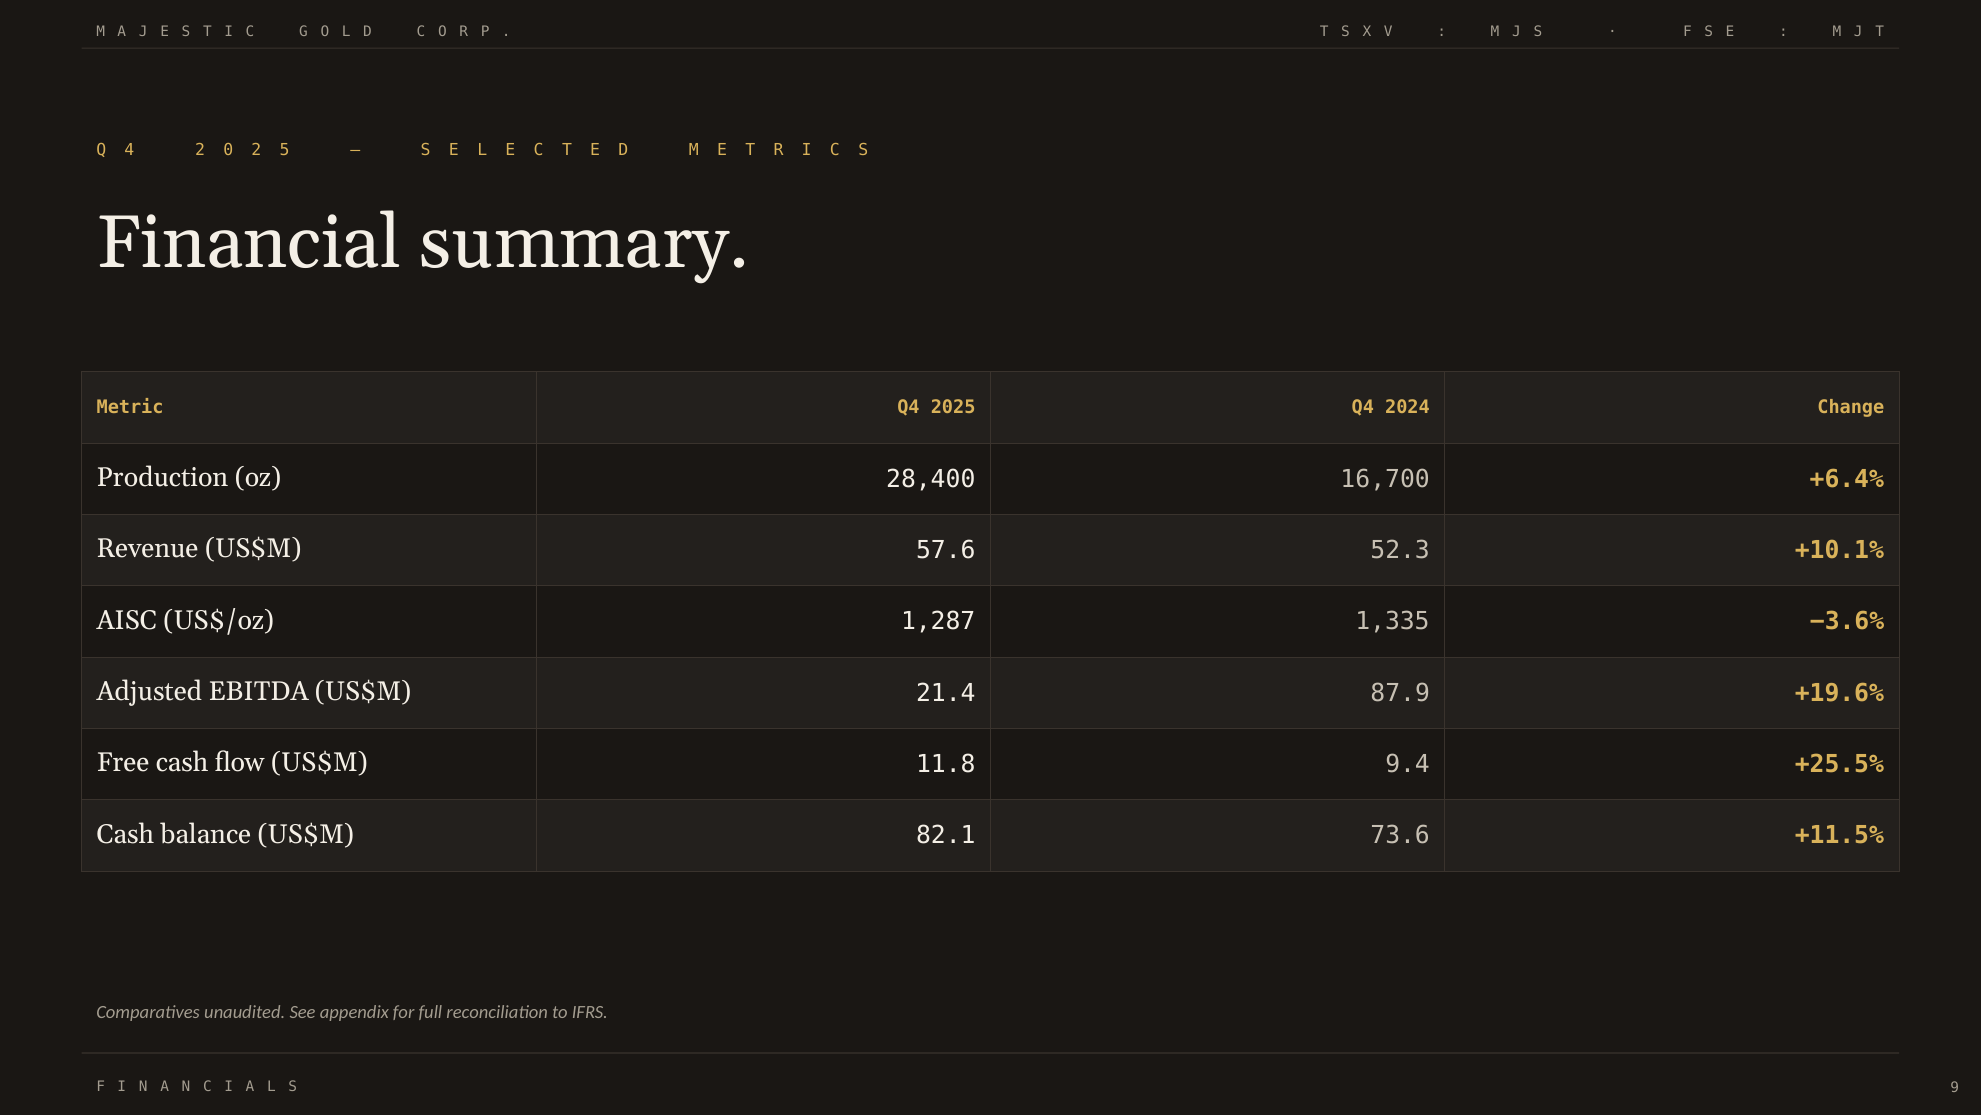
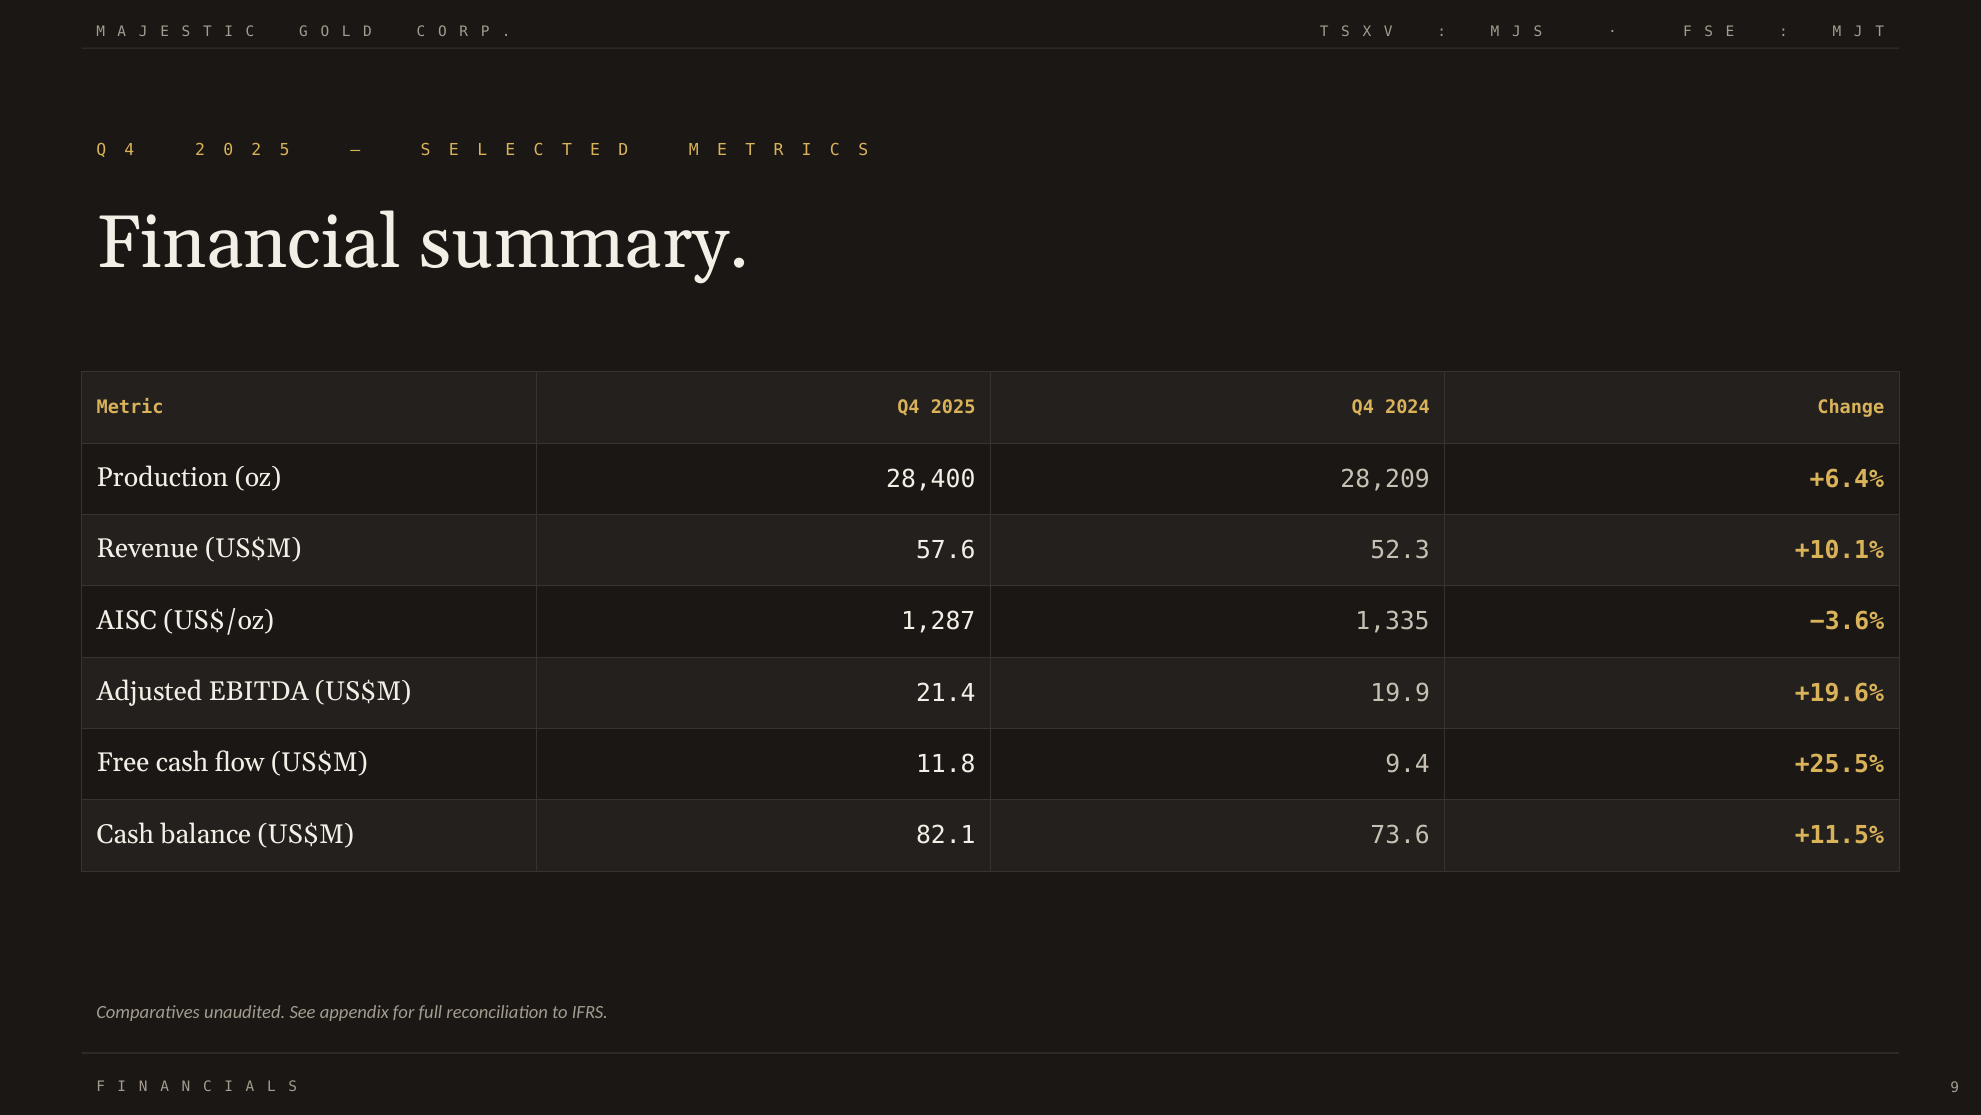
16,700: 16,700 -> 28,209
87.9: 87.9 -> 19.9
